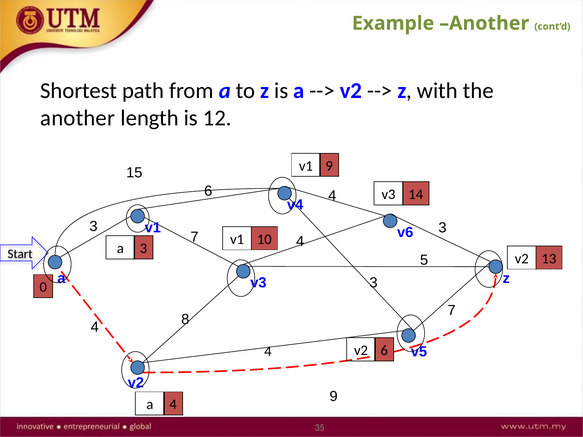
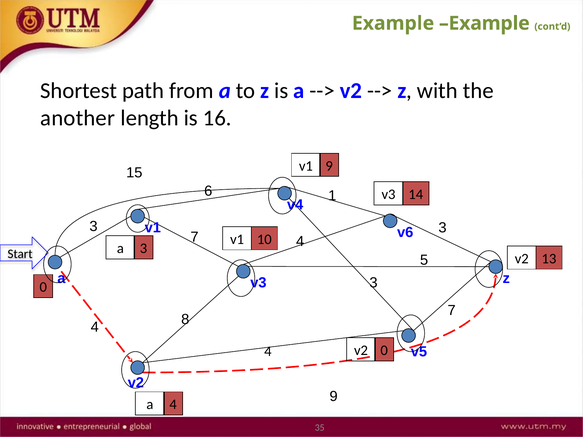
Example Another: Another -> Example
12: 12 -> 16
6 4: 4 -> 1
4 6: 6 -> 0
